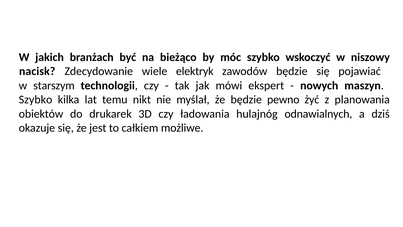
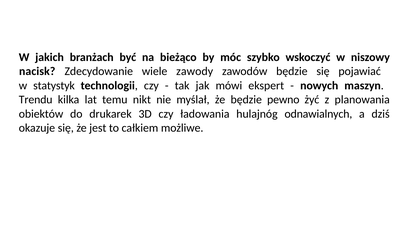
elektryk: elektryk -> zawody
starszym: starszym -> statystyk
Szybko at (36, 100): Szybko -> Trendu
